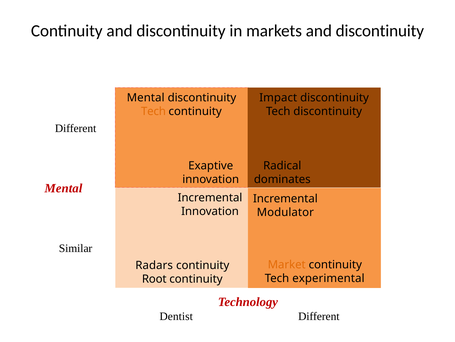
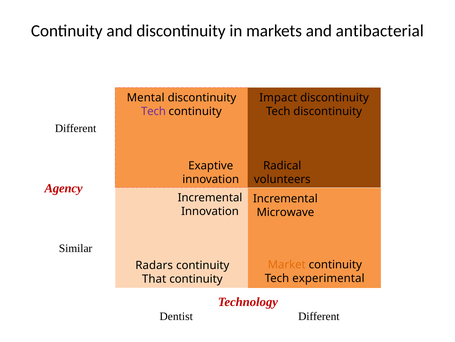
markets and discontinuity: discontinuity -> antibacterial
Tech at (153, 111) colour: orange -> purple
dominates: dominates -> volunteers
Mental at (63, 188): Mental -> Agency
Modulator: Modulator -> Microwave
Root: Root -> That
